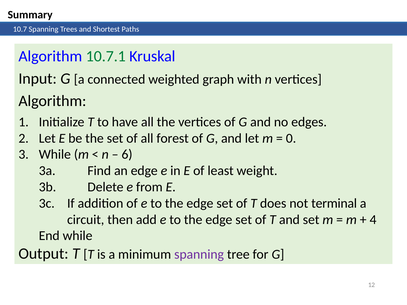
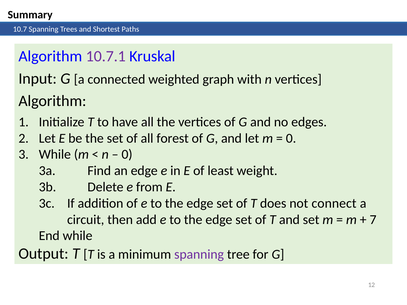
10.7.1 colour: green -> purple
6 at (127, 155): 6 -> 0
terminal: terminal -> connect
4: 4 -> 7
